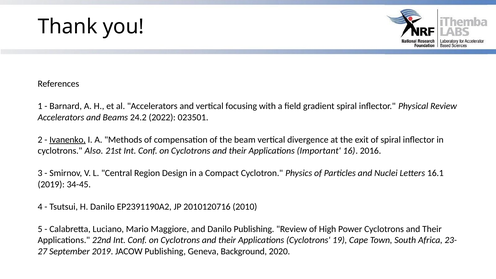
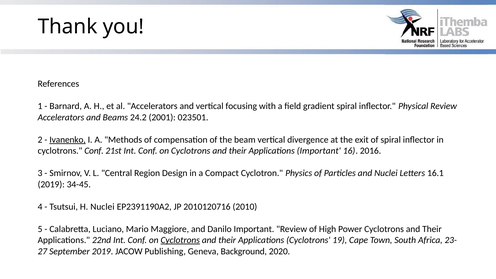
2022: 2022 -> 2001
cyclotrons Also: Also -> Conf
H Danilo: Danilo -> Nuclei
Danilo Publishing: Publishing -> Important
Cyclotrons at (180, 240) underline: none -> present
